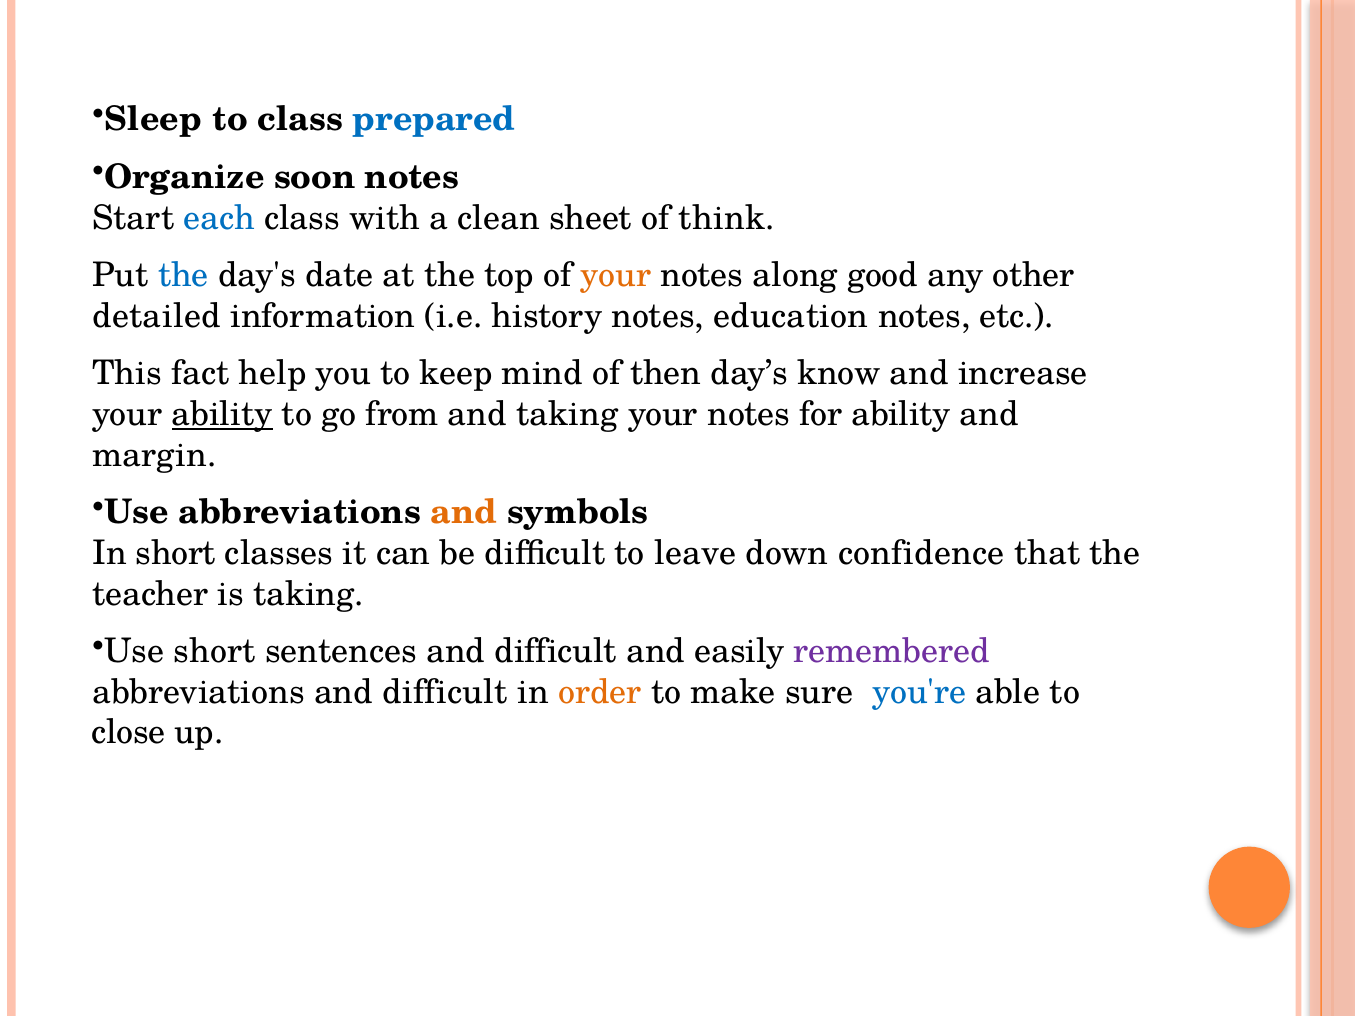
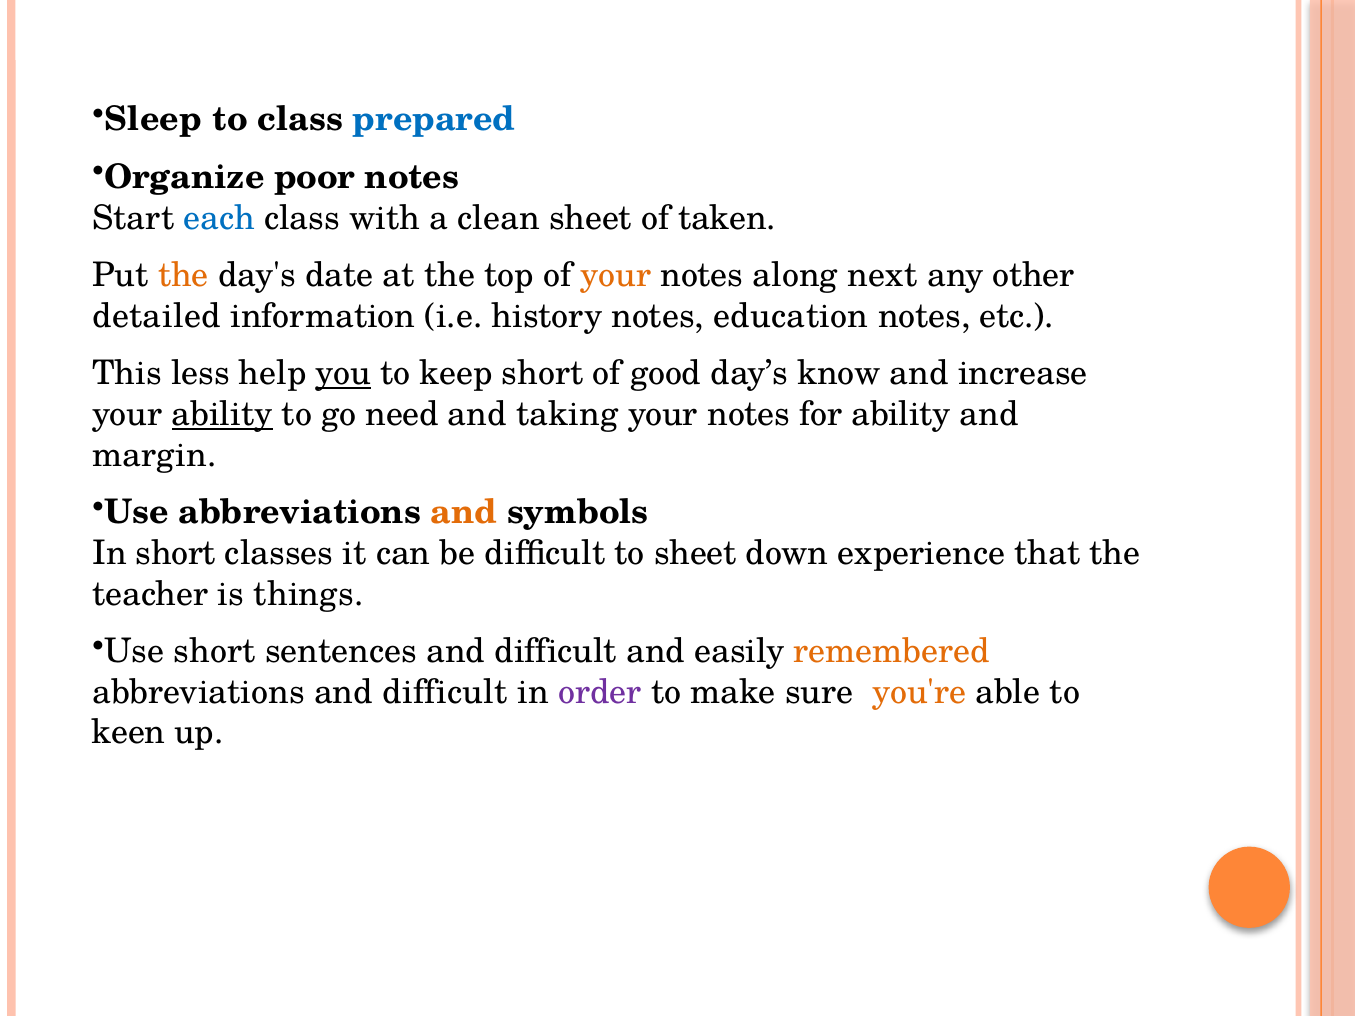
soon: soon -> poor
think: think -> taken
the at (183, 276) colour: blue -> orange
good: good -> next
fact: fact -> less
you underline: none -> present
keep mind: mind -> short
then: then -> good
from: from -> need
to leave: leave -> sheet
confidence: confidence -> experience
is taking: taking -> things
remembered colour: purple -> orange
order colour: orange -> purple
you're colour: blue -> orange
close: close -> keen
